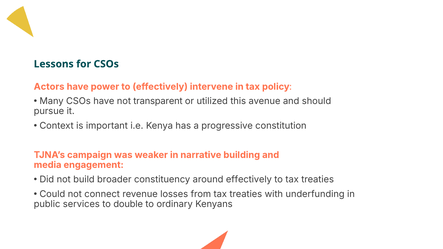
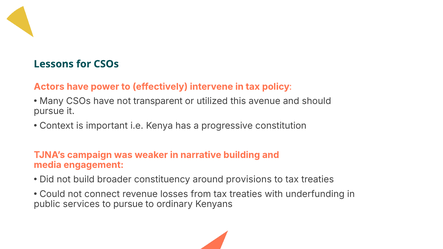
around effectively: effectively -> provisions
to double: double -> pursue
